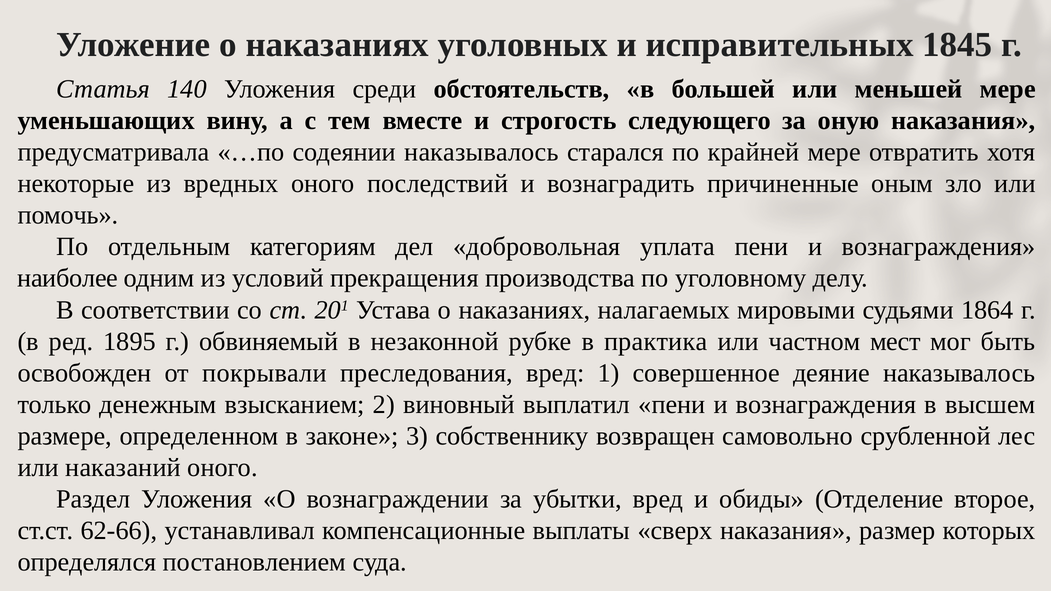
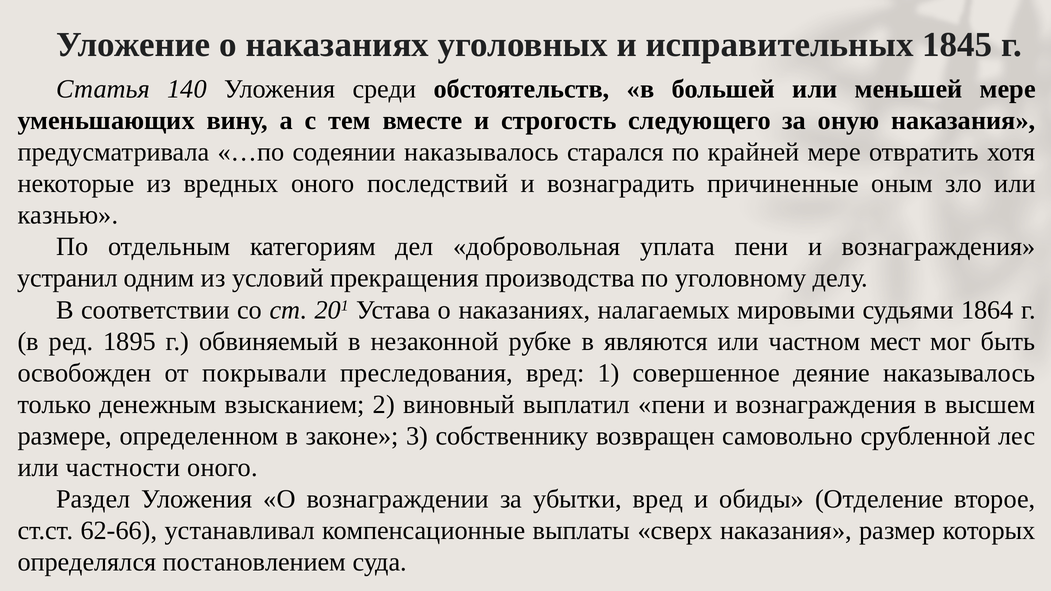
помочь: помочь -> казнью
наиболее: наиболее -> устранил
практика: практика -> являются
наказаний: наказаний -> частности
